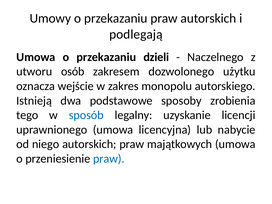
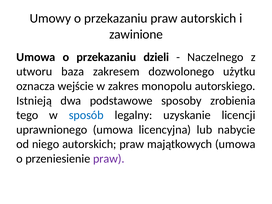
podlegają: podlegają -> zawinione
osób: osób -> baza
praw at (109, 159) colour: blue -> purple
